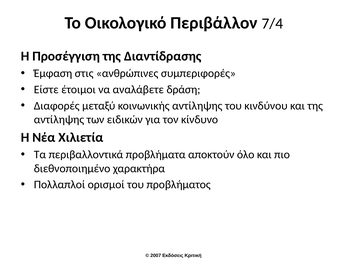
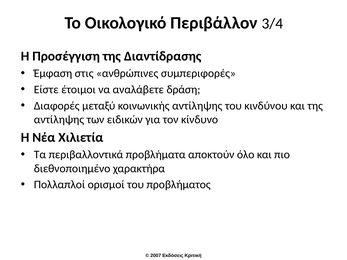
7/4: 7/4 -> 3/4
